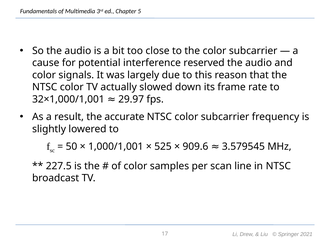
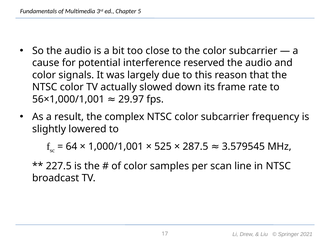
32×1,000/1,001: 32×1,000/1,001 -> 56×1,000/1,001
accurate: accurate -> complex
50: 50 -> 64
909.6: 909.6 -> 287.5
